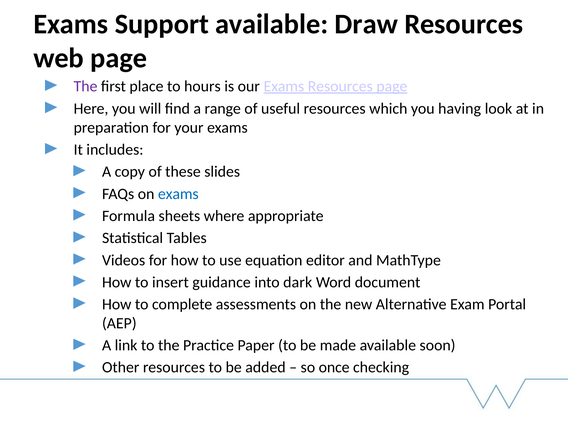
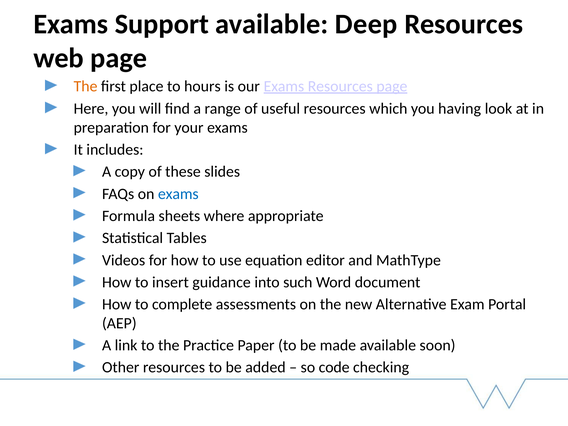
Draw: Draw -> Deep
The at (86, 86) colour: purple -> orange
dark: dark -> such
once: once -> code
